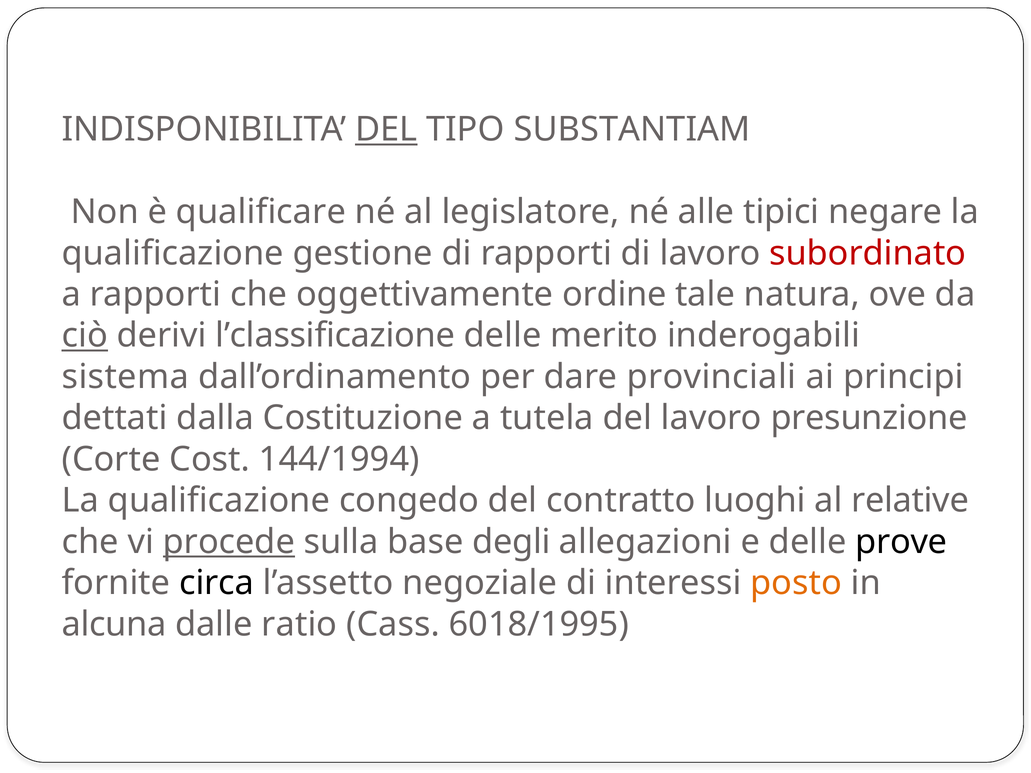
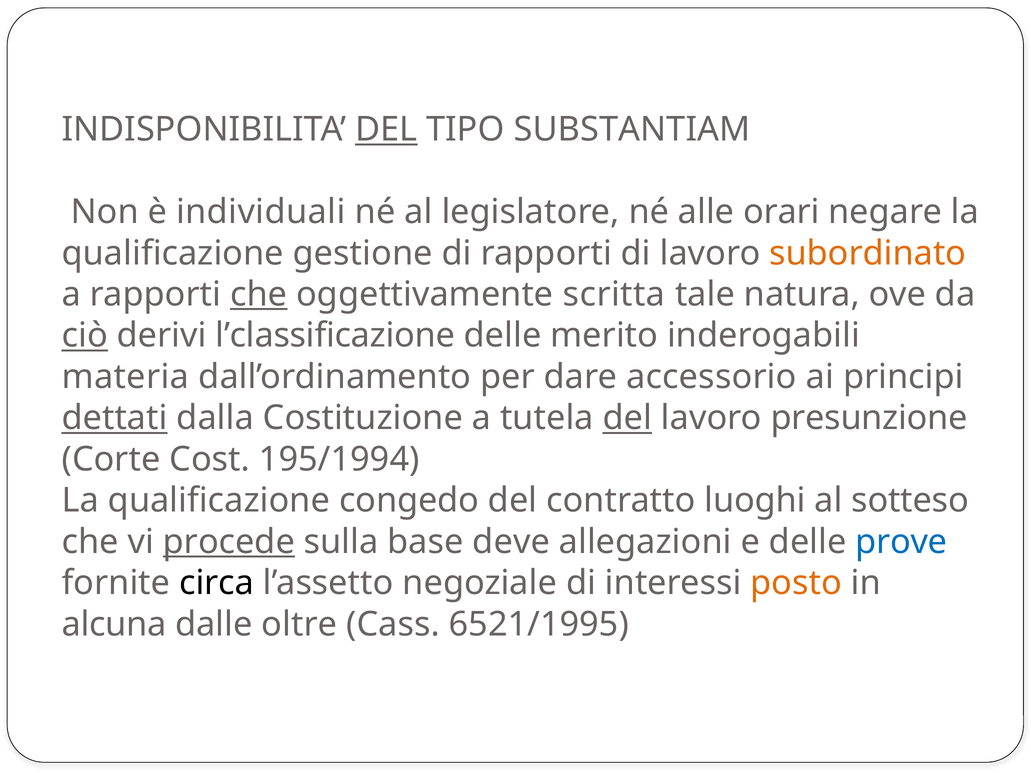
qualificare: qualificare -> individuali
tipici: tipici -> orari
subordinato colour: red -> orange
che at (259, 295) underline: none -> present
ordine: ordine -> scritta
sistema: sistema -> materia
provinciali: provinciali -> accessorio
dettati underline: none -> present
del at (627, 418) underline: none -> present
144/1994: 144/1994 -> 195/1994
relative: relative -> sotteso
degli: degli -> deve
prove colour: black -> blue
ratio: ratio -> oltre
6018/1995: 6018/1995 -> 6521/1995
